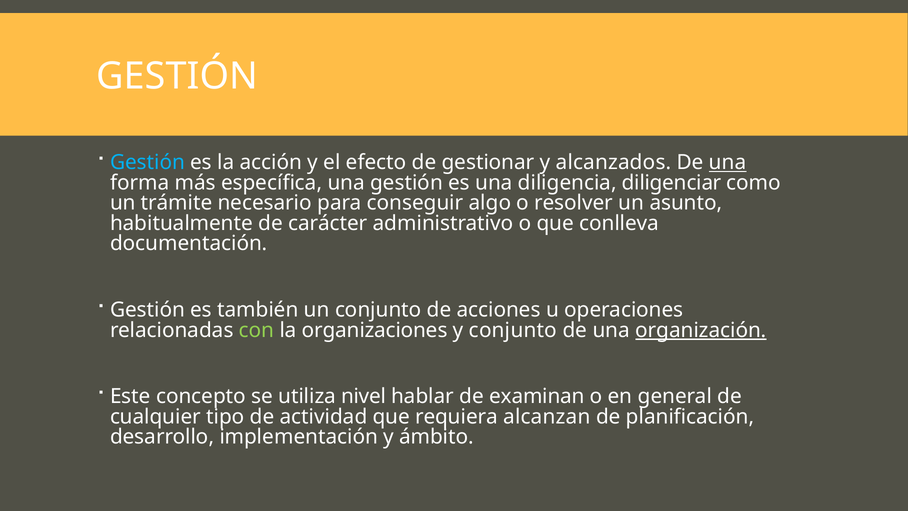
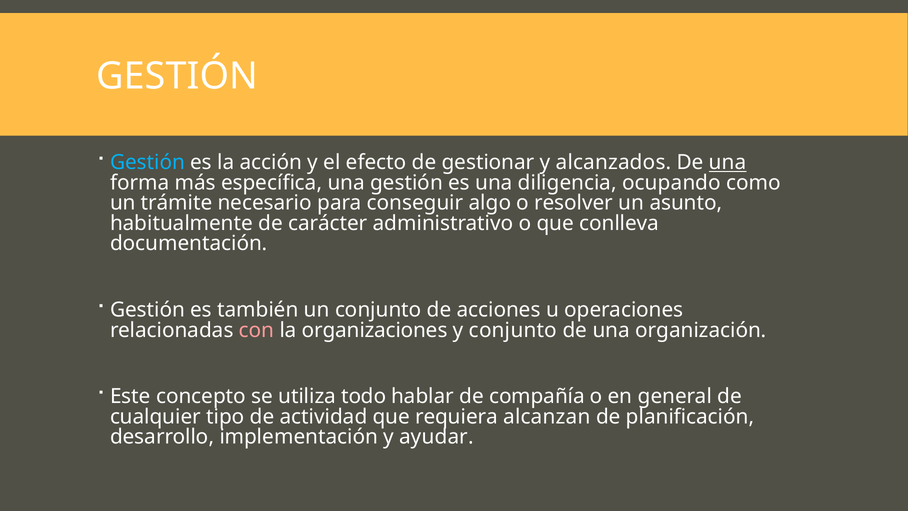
diligenciar: diligenciar -> ocupando
con colour: light green -> pink
organización underline: present -> none
nivel: nivel -> todo
examinan: examinan -> compañía
ámbito: ámbito -> ayudar
